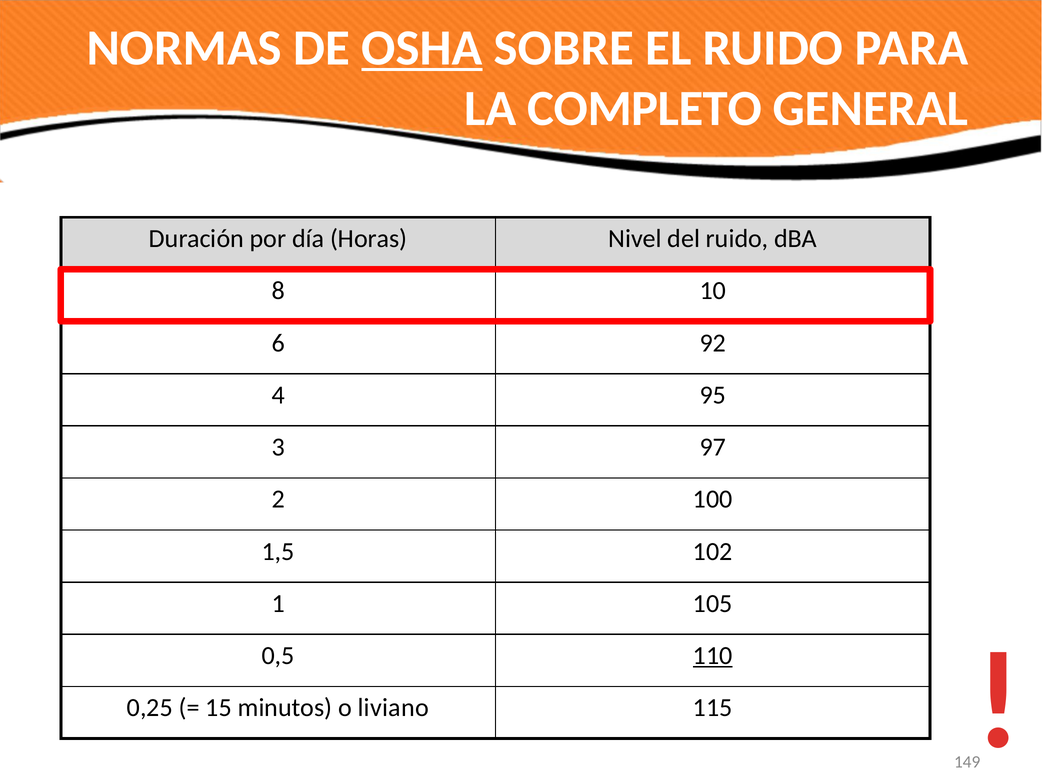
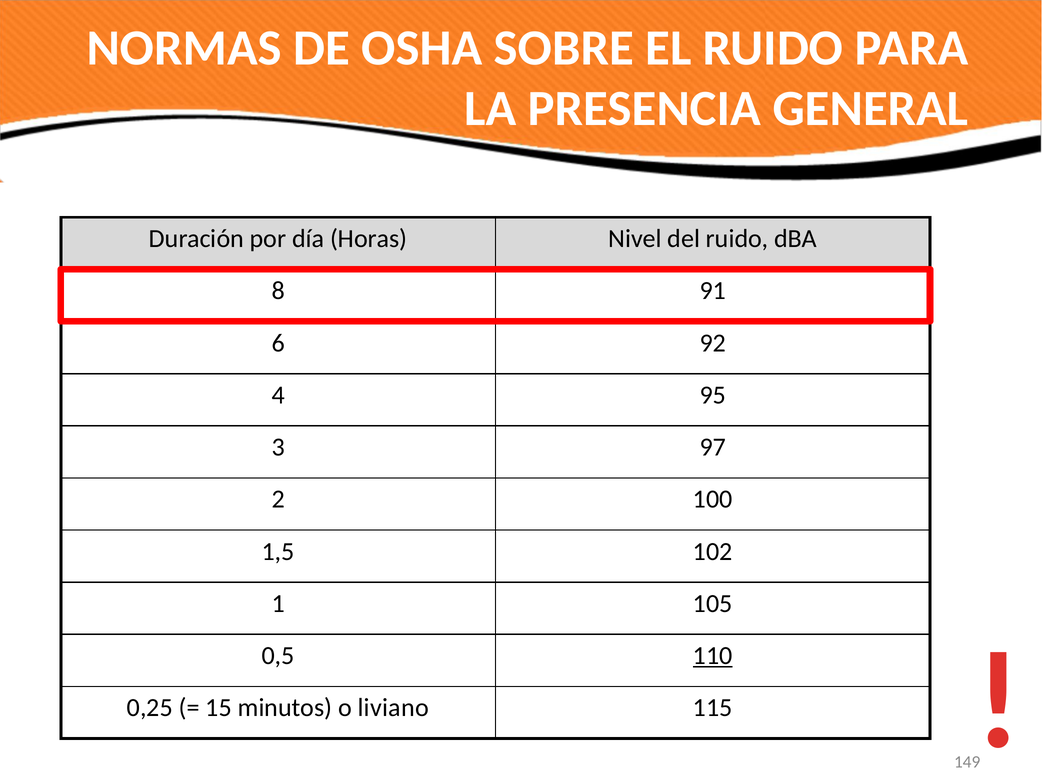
OSHA underline: present -> none
COMPLETO: COMPLETO -> PRESENCIA
10: 10 -> 91
